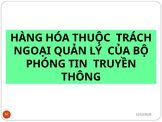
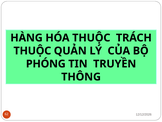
NGOẠI at (32, 51): NGOẠI -> THUỘC
